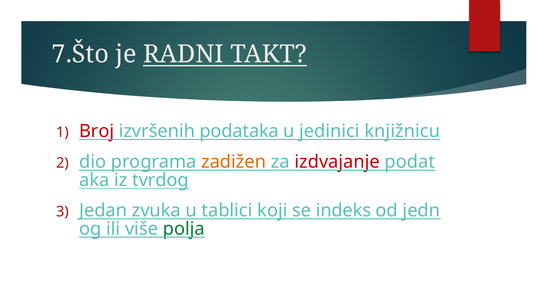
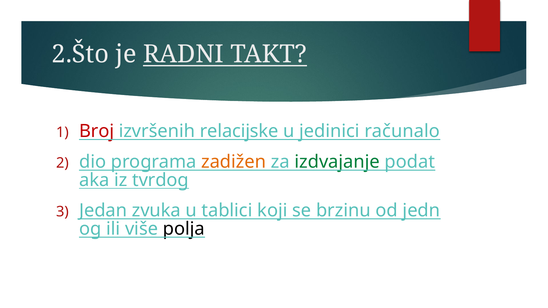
7.Što: 7.Što -> 2.Što
podataka: podataka -> relacijske
knjižnicu: knjižnicu -> računalo
izdvajanje colour: red -> green
indeks: indeks -> brzinu
polja colour: green -> black
